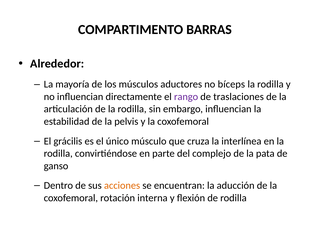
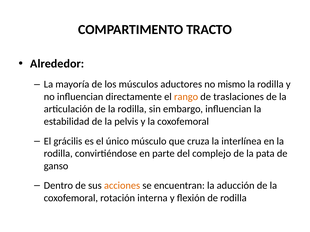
BARRAS: BARRAS -> TRACTO
bíceps: bíceps -> mismo
rango colour: purple -> orange
